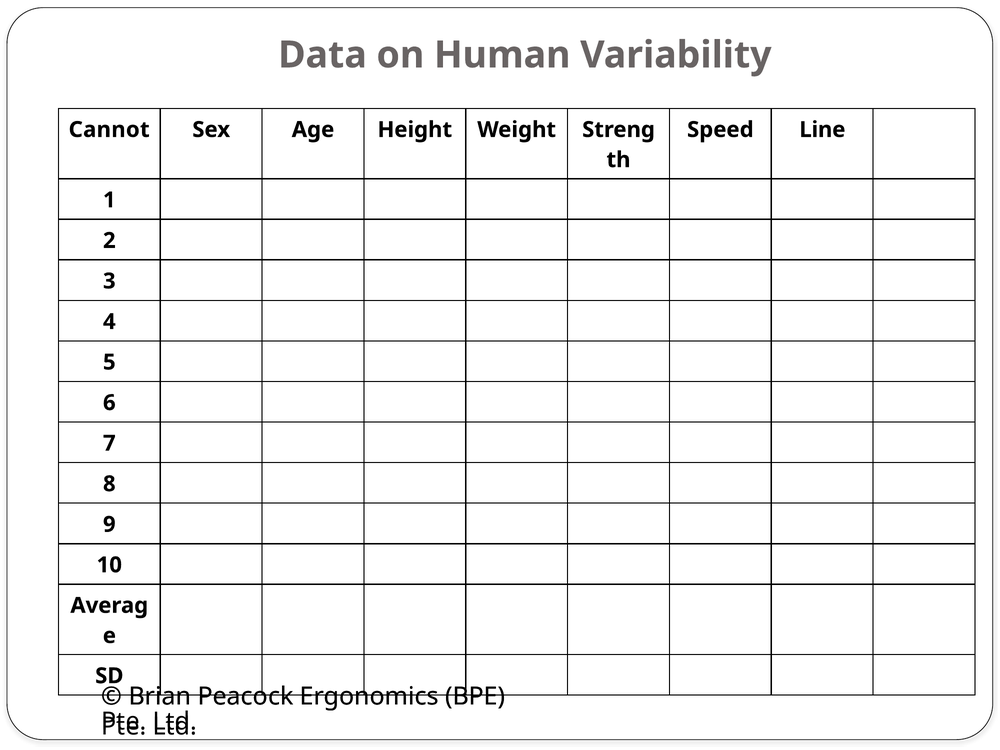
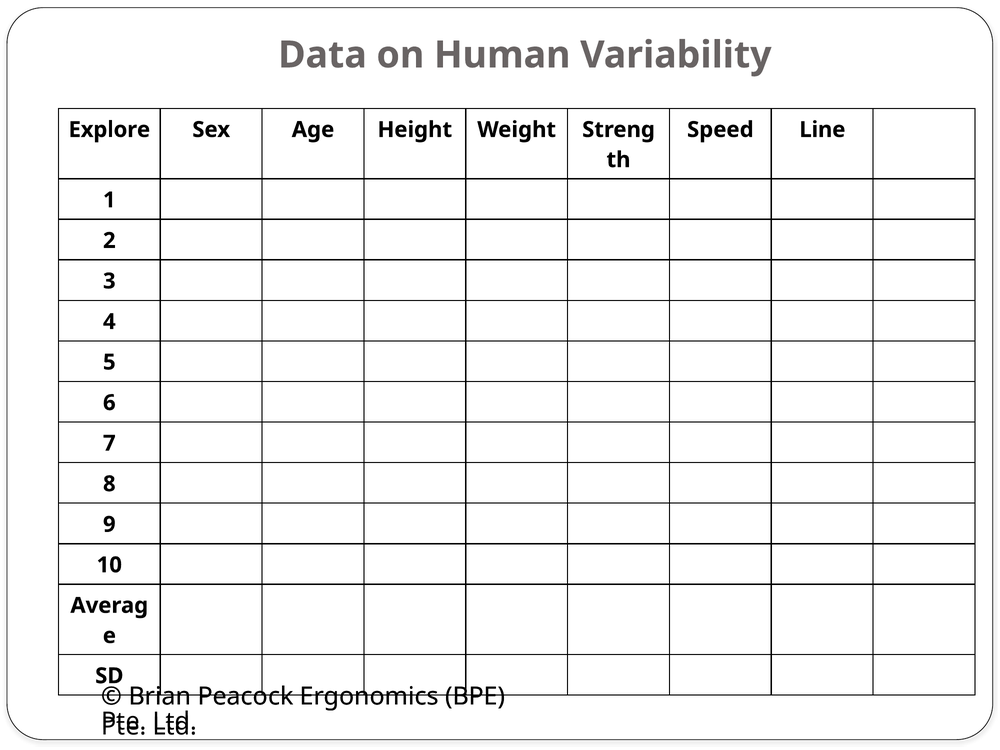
Cannot: Cannot -> Explore
